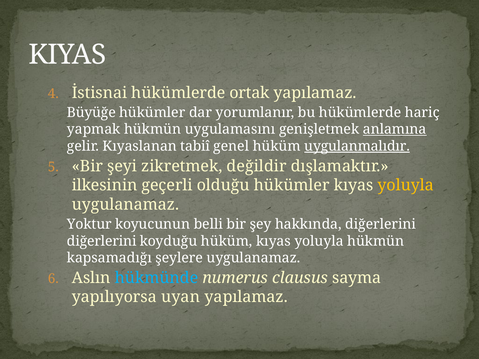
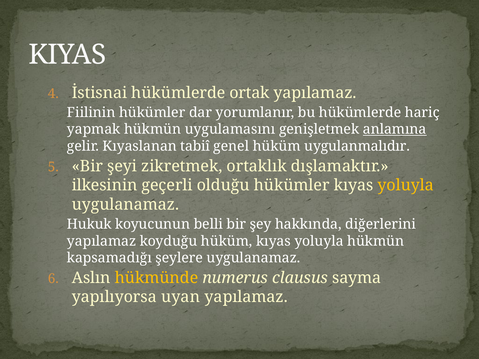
Büyüğe: Büyüğe -> Fiilinin
uygulanmalıdır underline: present -> none
değildir: değildir -> ortaklık
Yoktur: Yoktur -> Hukuk
diğerlerini at (102, 241): diğerlerini -> yapılamaz
hükmünde colour: light blue -> yellow
